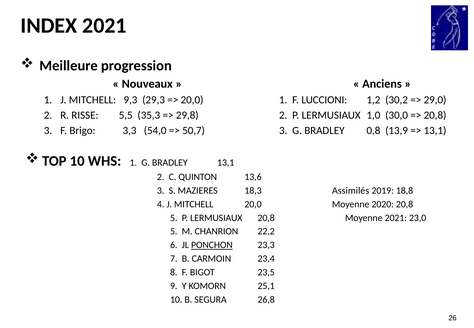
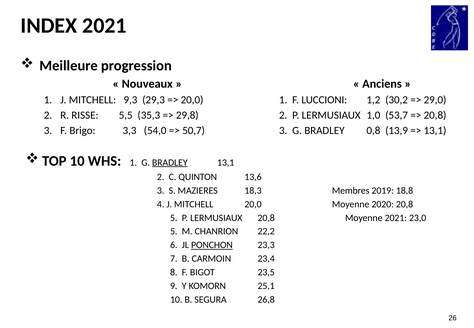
30,0: 30,0 -> 53,7
BRADLEY at (170, 163) underline: none -> present
Assimilés: Assimilés -> Membres
